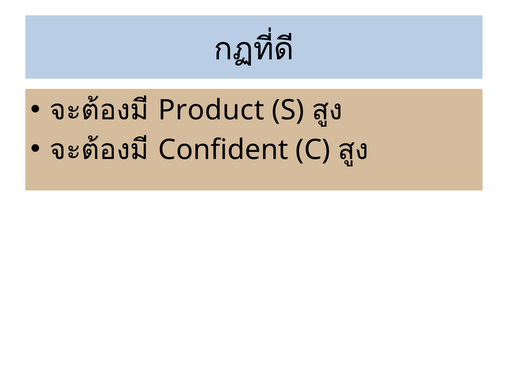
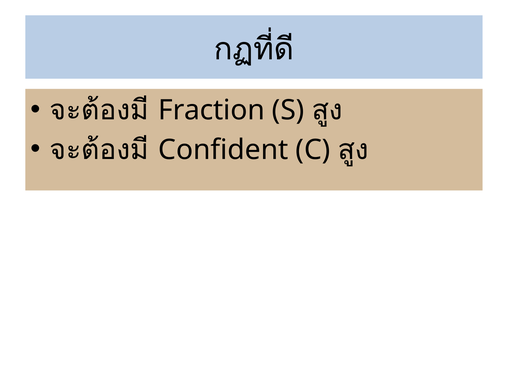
Product: Product -> Fraction
